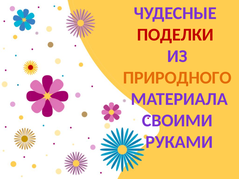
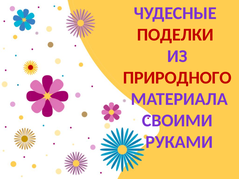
ПРИРОДНОГО colour: orange -> red
